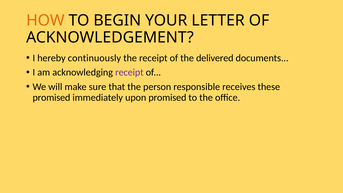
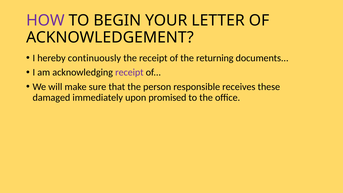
HOW colour: orange -> purple
delivered: delivered -> returning
promised at (51, 97): promised -> damaged
